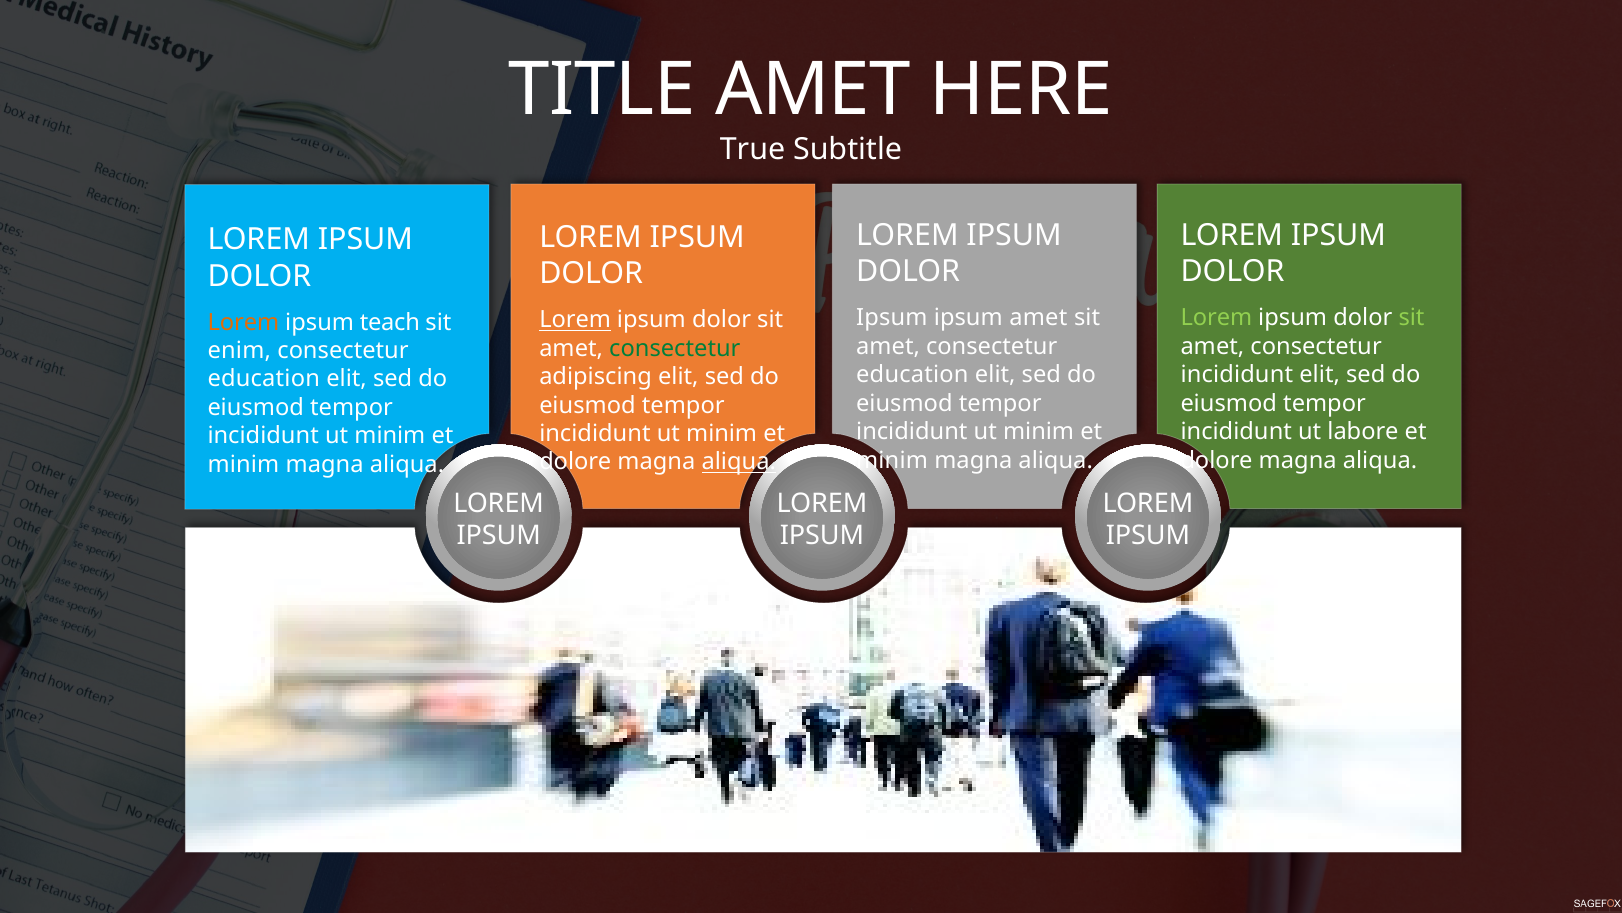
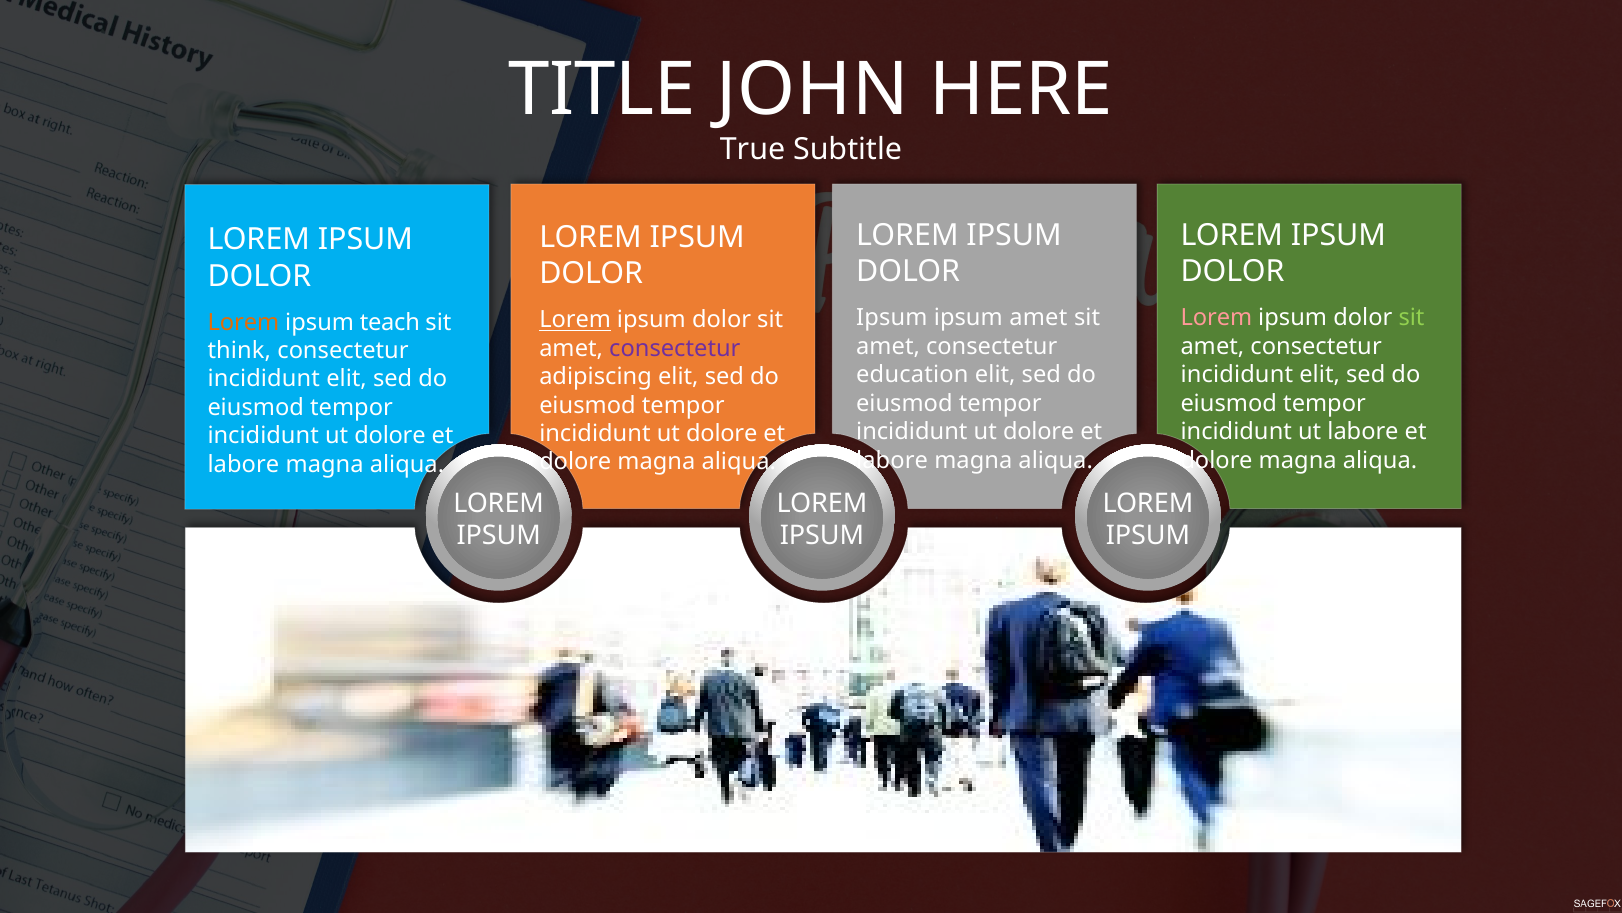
TITLE AMET: AMET -> JOHN
Lorem at (1216, 318) colour: light green -> pink
consectetur at (675, 348) colour: green -> purple
enim: enim -> think
education at (264, 379): education -> incididunt
minim at (1039, 431): minim -> dolore
minim at (722, 433): minim -> dolore
minim at (390, 436): minim -> dolore
minim at (892, 460): minim -> labore
aliqua at (739, 462) underline: present -> none
minim at (243, 464): minim -> labore
